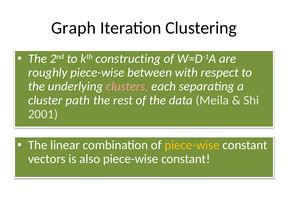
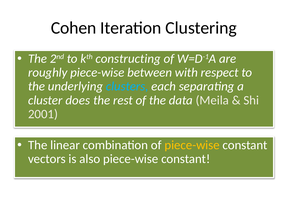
Graph: Graph -> Cohen
clusters colour: pink -> light blue
path: path -> does
